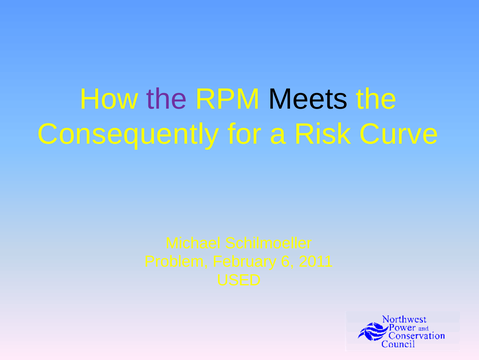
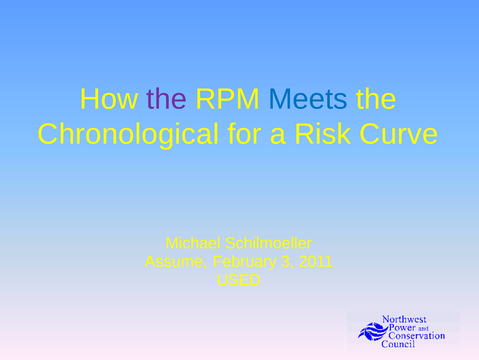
Meets colour: black -> blue
Consequently: Consequently -> Chronological
Problem: Problem -> Assume
6: 6 -> 3
